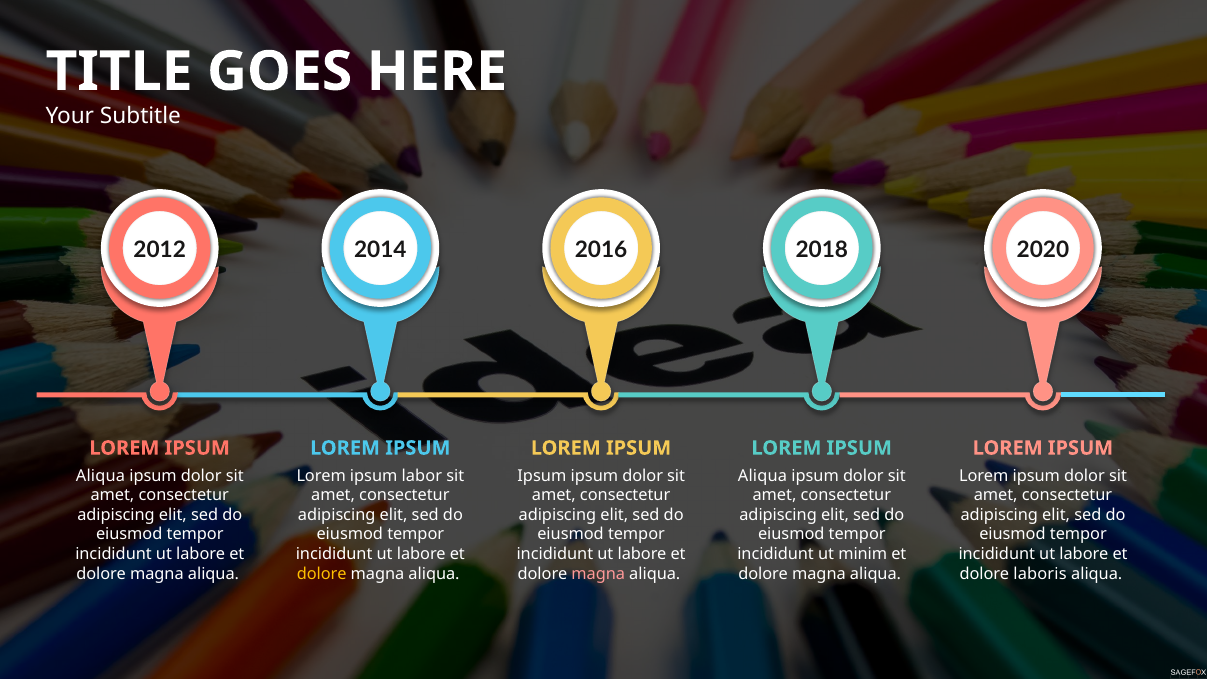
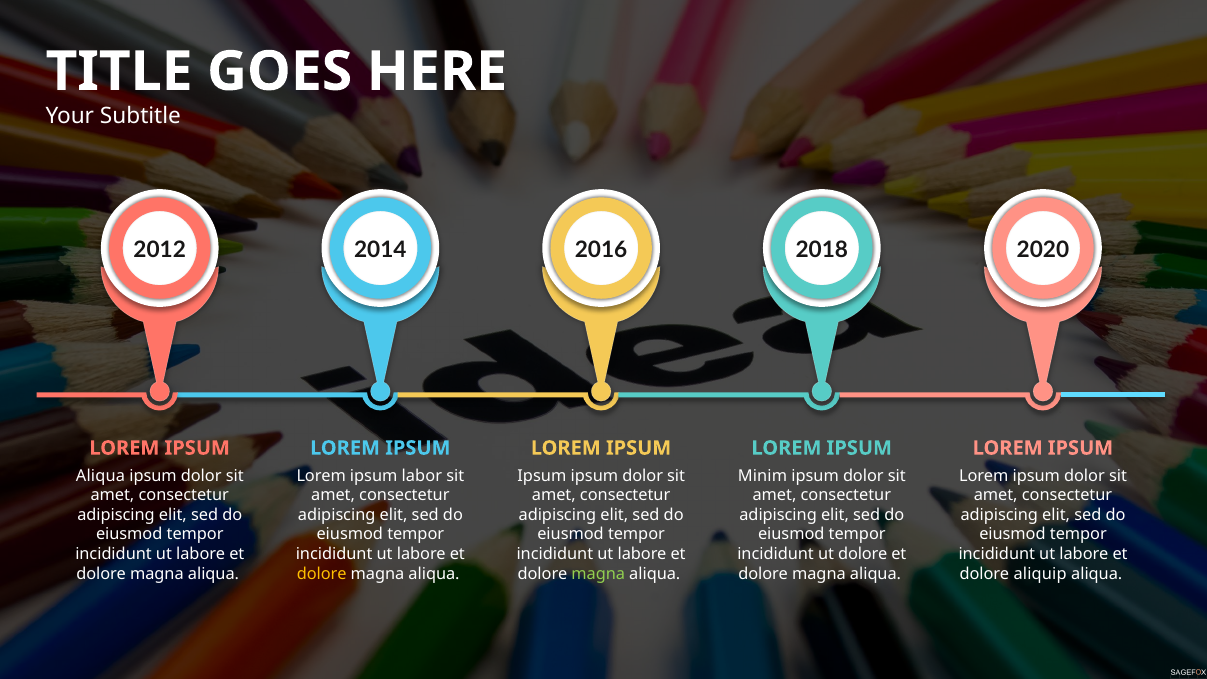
Aliqua at (763, 476): Aliqua -> Minim
ut minim: minim -> dolore
magna at (598, 574) colour: pink -> light green
laboris: laboris -> aliquip
